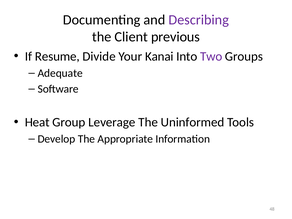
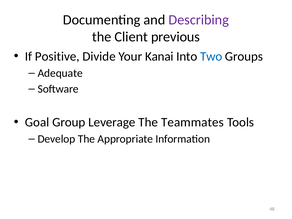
Resume: Resume -> Positive
Two colour: purple -> blue
Heat: Heat -> Goal
Uninformed: Uninformed -> Teammates
